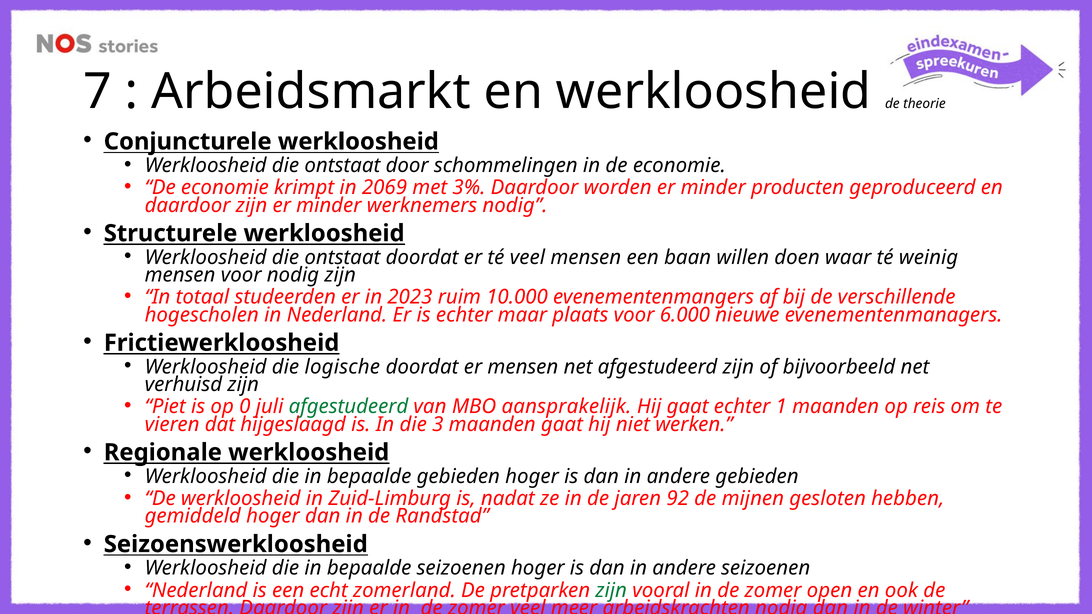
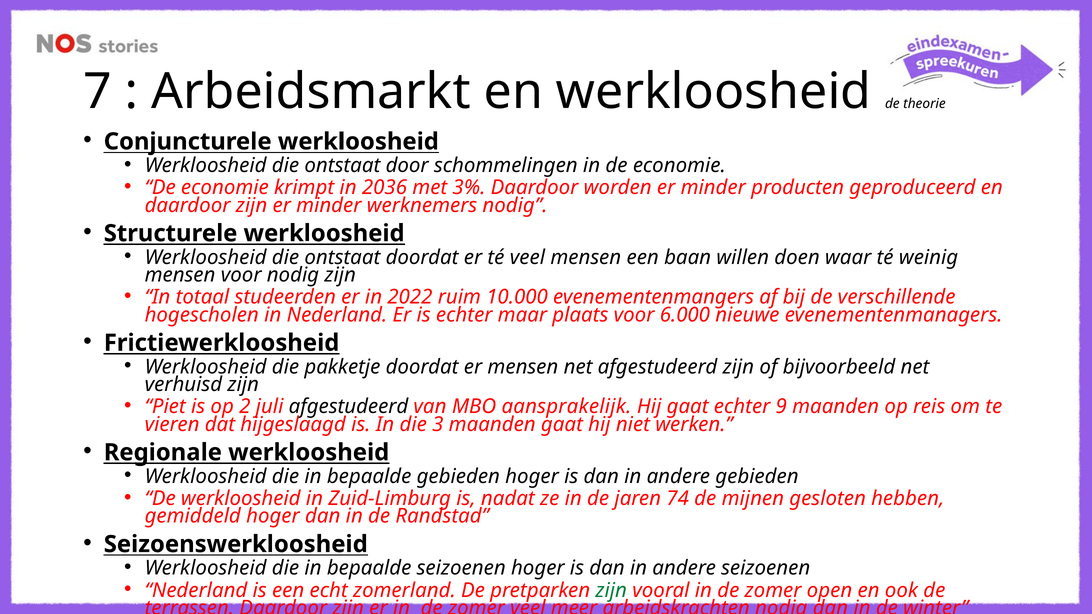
2069: 2069 -> 2036
2023: 2023 -> 2022
logische: logische -> pakketje
0: 0 -> 2
afgestudeerd at (348, 407) colour: green -> black
1: 1 -> 9
92: 92 -> 74
